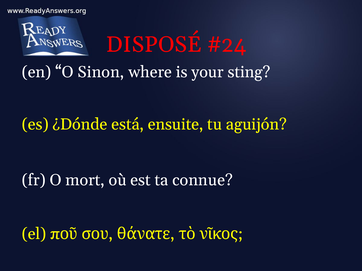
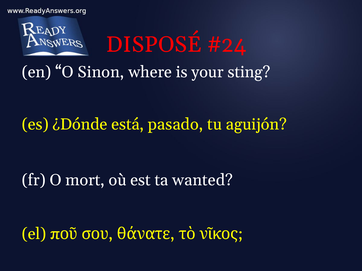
ensuite: ensuite -> pasado
connue: connue -> wanted
